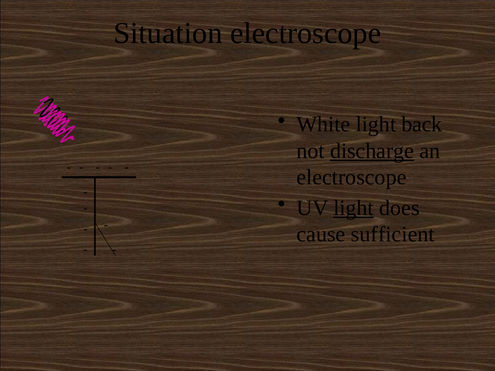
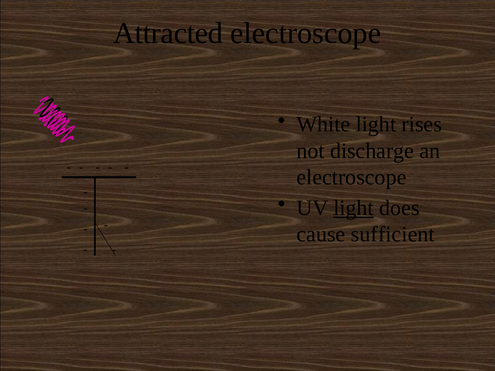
Situation: Situation -> Attracted
back: back -> rises
discharge underline: present -> none
